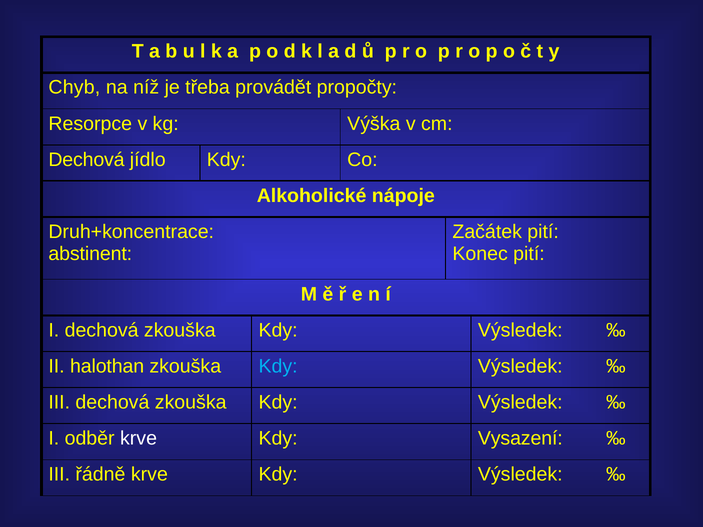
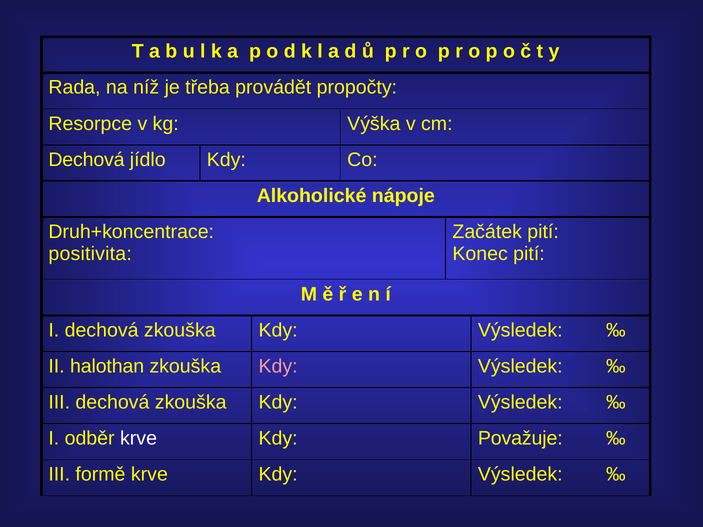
Chyb: Chyb -> Rada
abstinent: abstinent -> positivita
Kdy at (278, 367) colour: light blue -> pink
Vysazení: Vysazení -> Považuje
řádně: řádně -> formě
